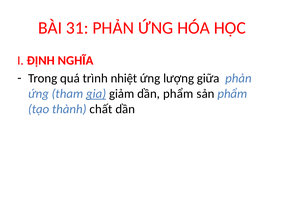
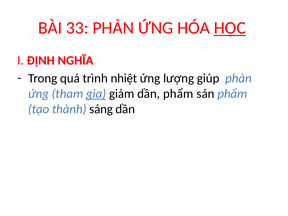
31: 31 -> 33
HỌC underline: none -> present
giữa: giữa -> giúp
chất: chất -> sáng
